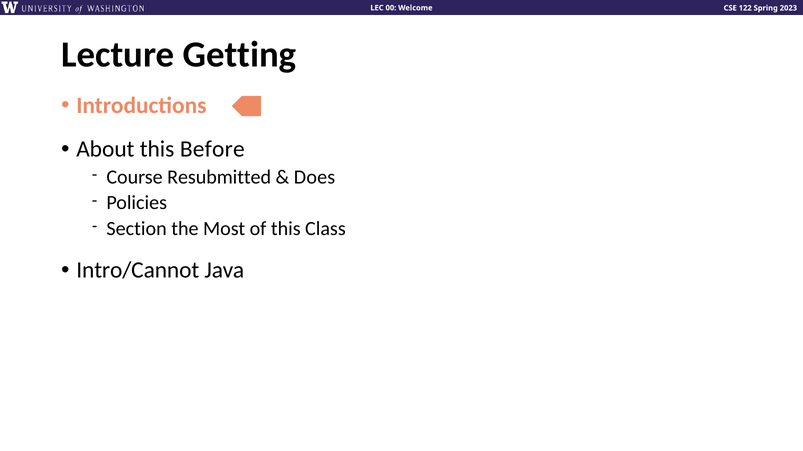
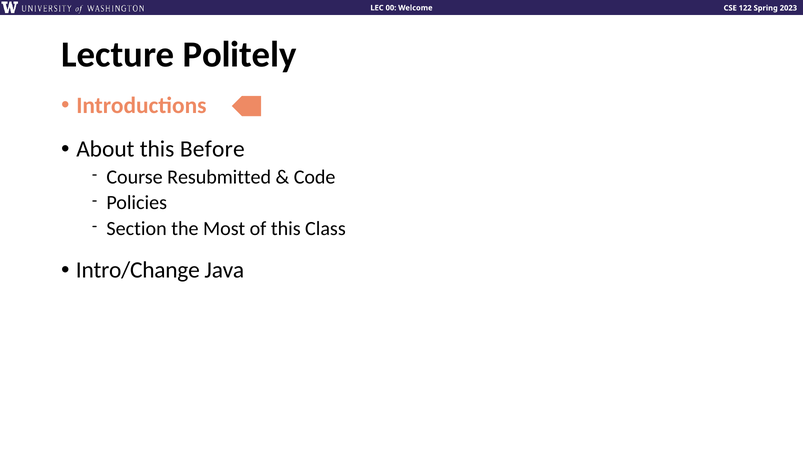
Getting: Getting -> Politely
Does: Does -> Code
Intro/Cannot: Intro/Cannot -> Intro/Change
